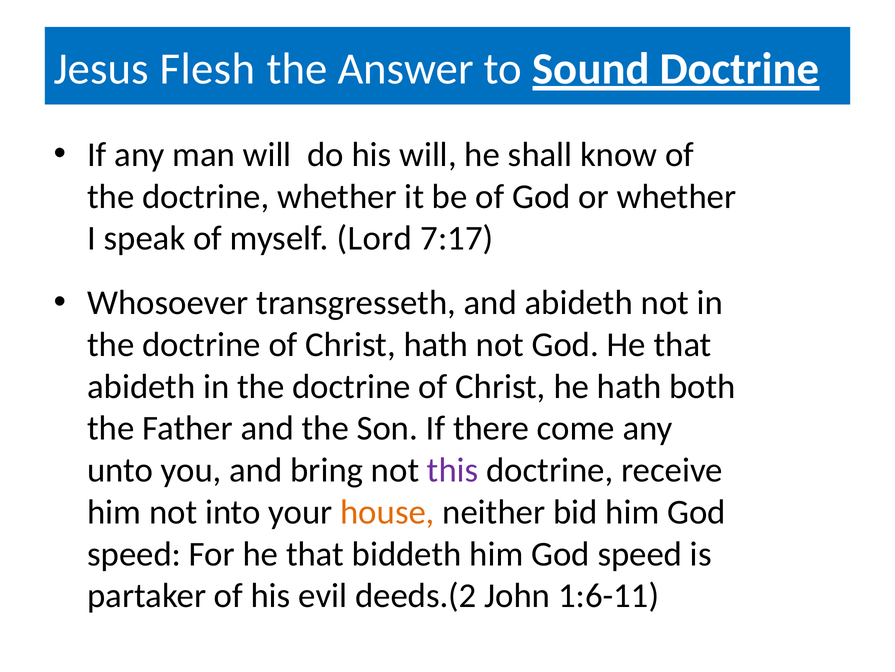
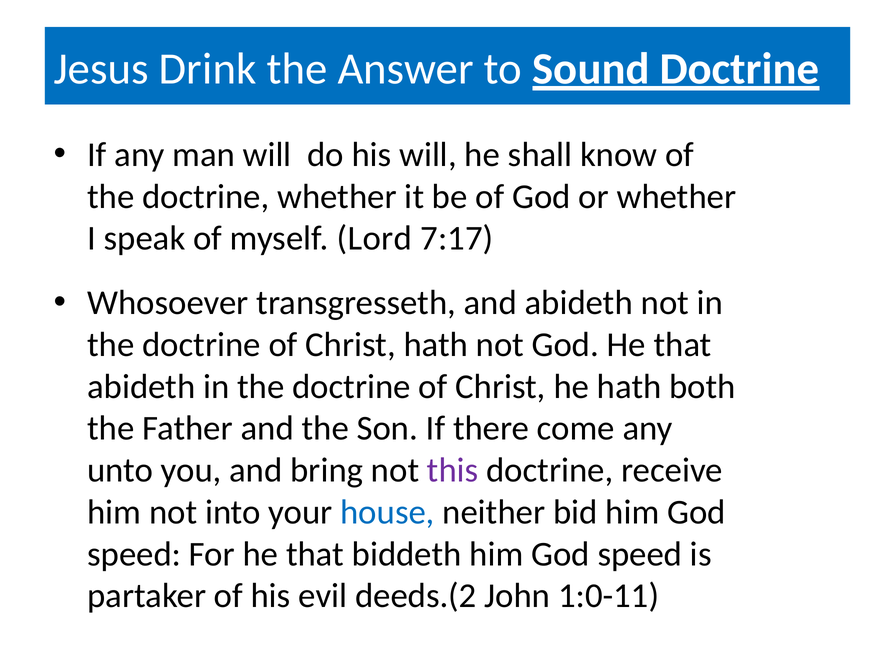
Flesh: Flesh -> Drink
house colour: orange -> blue
1:6-11: 1:6-11 -> 1:0-11
